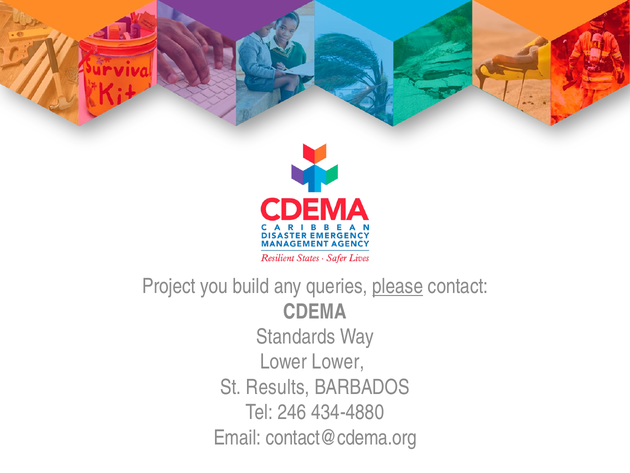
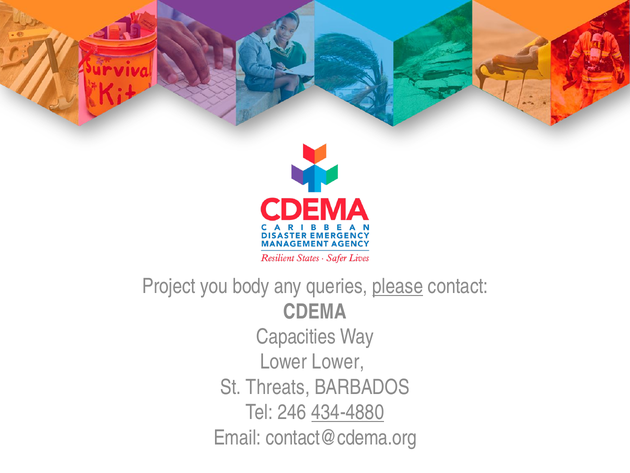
build: build -> body
Standards: Standards -> Capacities
Results: Results -> Threats
434-4880 underline: none -> present
